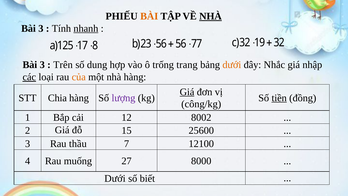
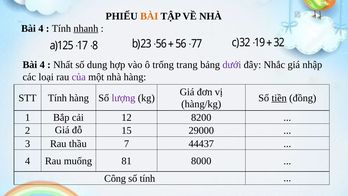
NHÀ at (210, 16) underline: present -> none
3 at (41, 28): 3 -> 4
3 at (42, 65): 3 -> 4
Trên: Trên -> Nhất
dưới at (232, 65) colour: orange -> purple
các underline: present -> none
của colour: orange -> purple
Giá at (187, 92) underline: present -> none
STT Chia: Chia -> Tính
công/kg: công/kg -> hàng/kg
8002: 8002 -> 8200
25600: 25600 -> 29000
12100: 12100 -> 44437
27: 27 -> 81
Dưới at (115, 178): Dưới -> Công
số biết: biết -> tính
